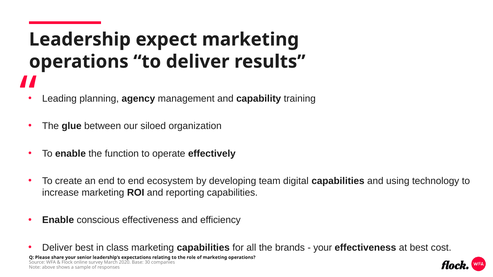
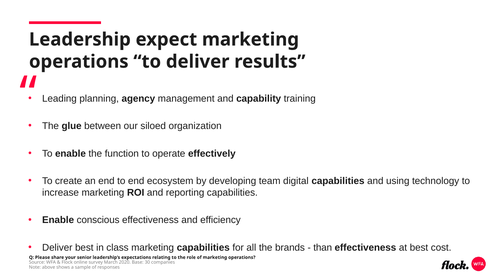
your at (323, 248): your -> than
